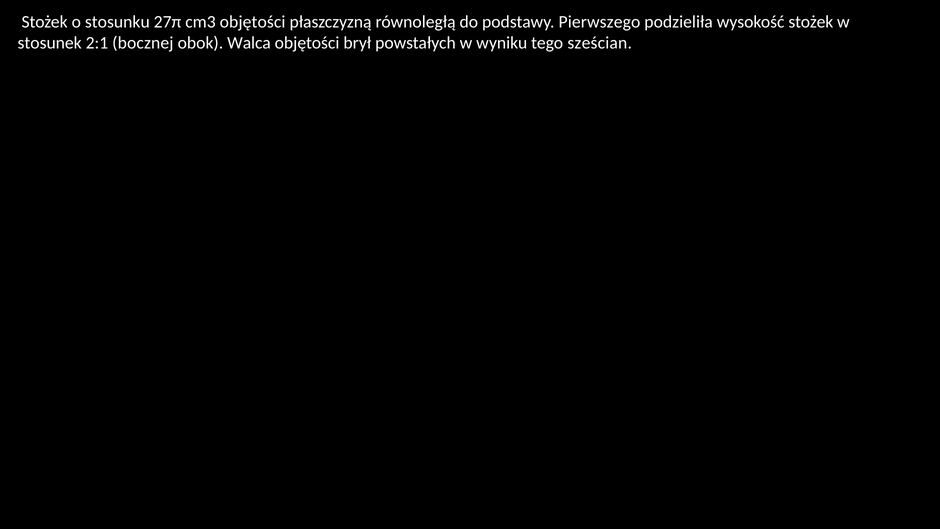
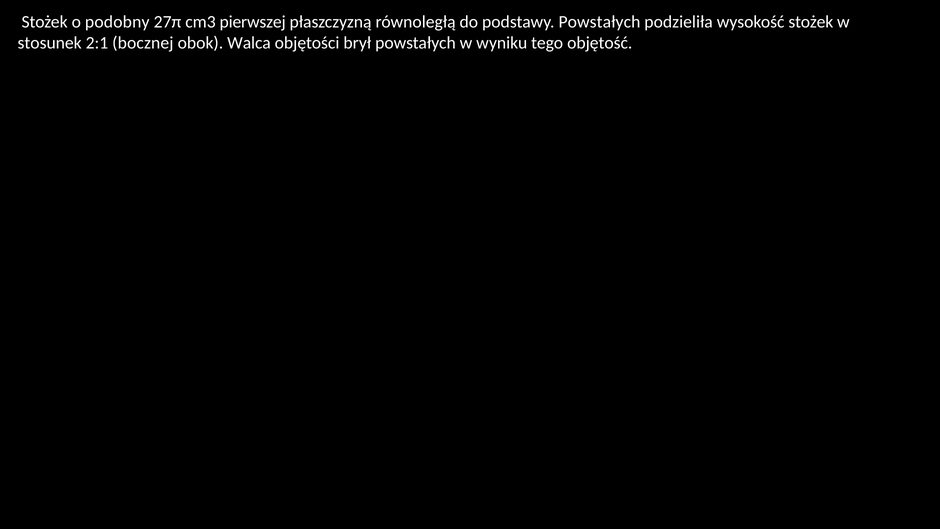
stosunku: stosunku -> podobny
cm3 objętości: objętości -> pierwszej
podstawy Pierwszego: Pierwszego -> Powstałych
sześcian: sześcian -> objętość
